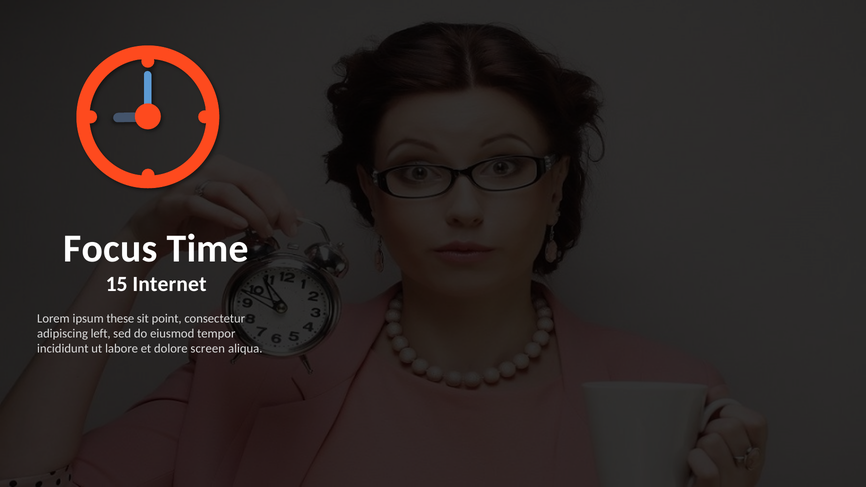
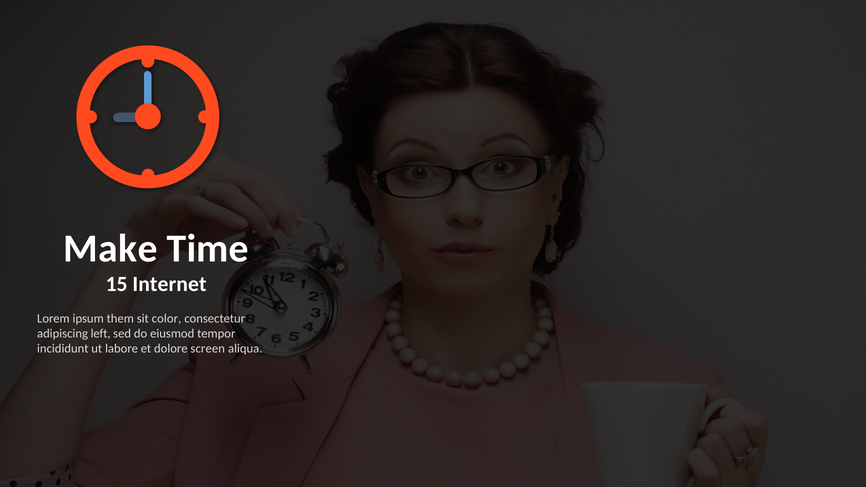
Focus: Focus -> Make
these: these -> them
point: point -> color
